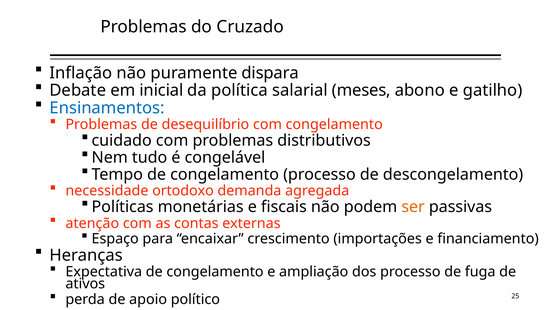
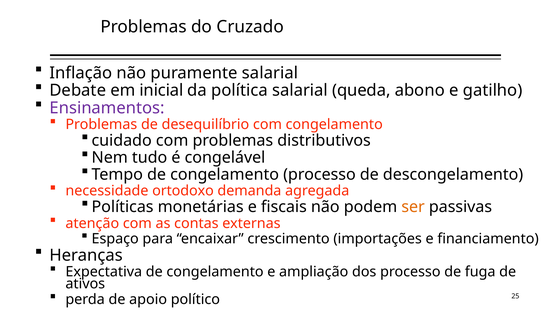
puramente dispara: dispara -> salarial
meses: meses -> queda
Ensinamentos colour: blue -> purple
